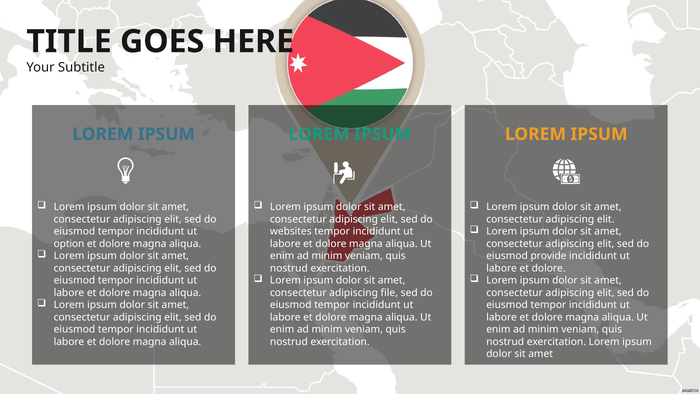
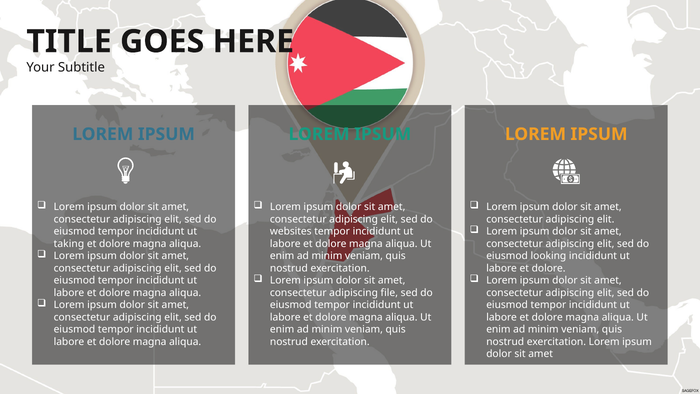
option: option -> taking
provide: provide -> looking
